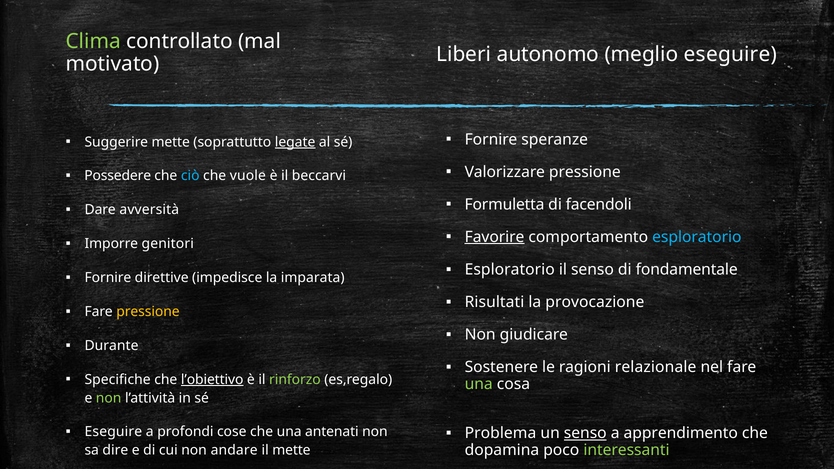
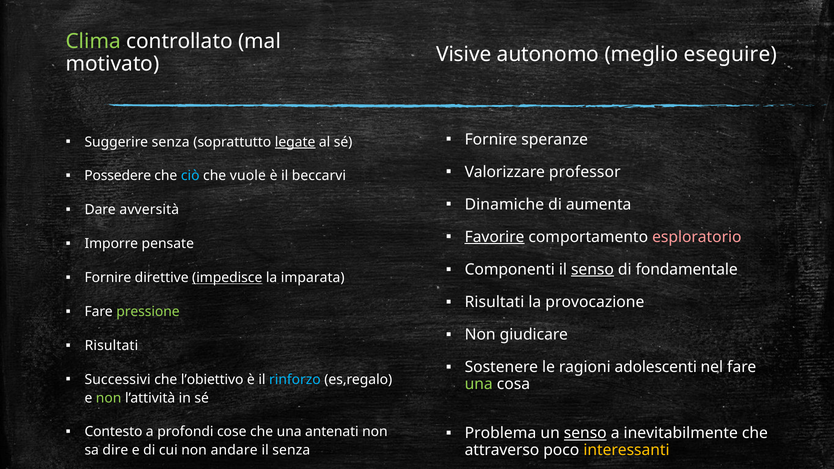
Liberi: Liberi -> Visive
Suggerire mette: mette -> senza
Valorizzare pressione: pressione -> professor
Formuletta: Formuletta -> Dinamiche
facendoli: facendoli -> aumenta
esploratorio at (697, 237) colour: light blue -> pink
genitori: genitori -> pensate
Esploratorio at (510, 270): Esploratorio -> Componenti
senso at (592, 270) underline: none -> present
impedisce underline: none -> present
pressione at (148, 312) colour: yellow -> light green
Durante at (111, 346): Durante -> Risultati
relazionale: relazionale -> adolescenti
Specifiche: Specifiche -> Successivi
l’obiettivo underline: present -> none
rinforzo colour: light green -> light blue
Eseguire at (113, 432): Eseguire -> Contesto
apprendimento: apprendimento -> inevitabilmente
dopamina: dopamina -> attraverso
interessanti colour: light green -> yellow
il mette: mette -> senza
